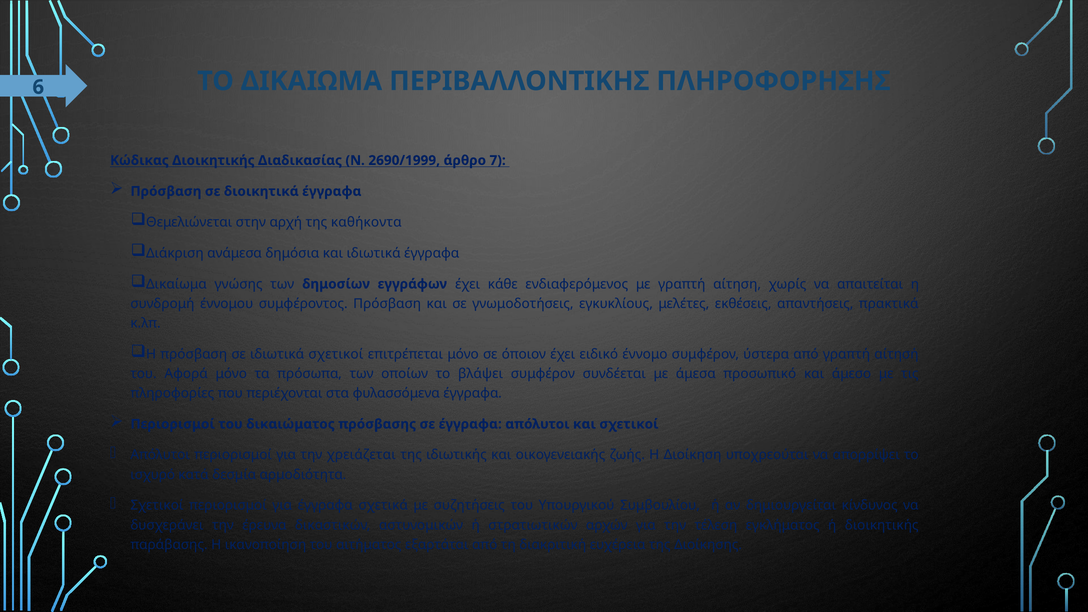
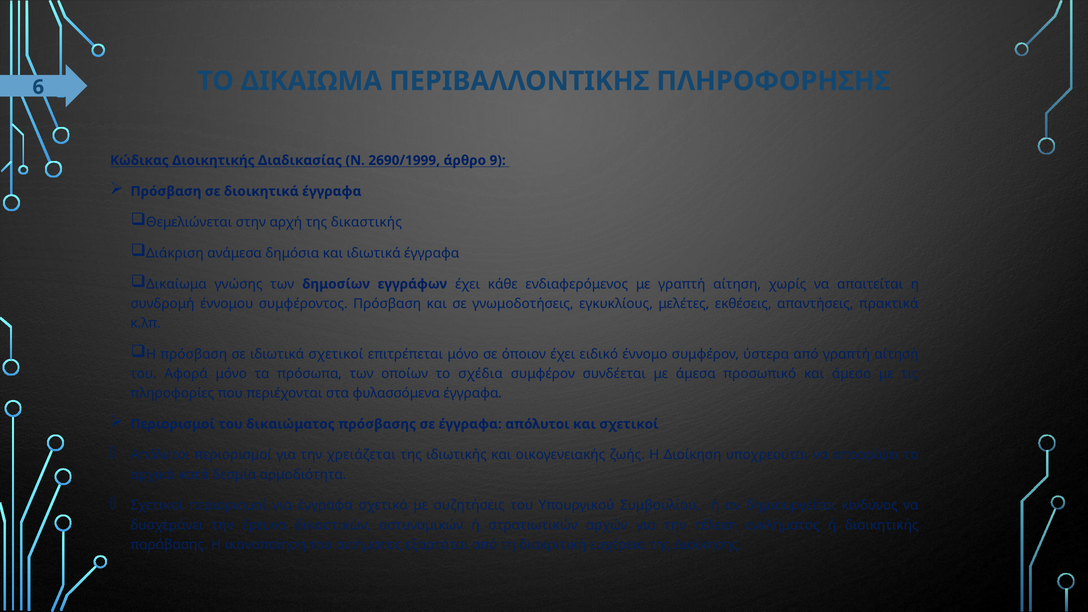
7: 7 -> 9
καθήκοντα: καθήκοντα -> δικαστικής
βλάψει: βλάψει -> σχέδια
ισχυρό: ισχυρό -> αρχικά
